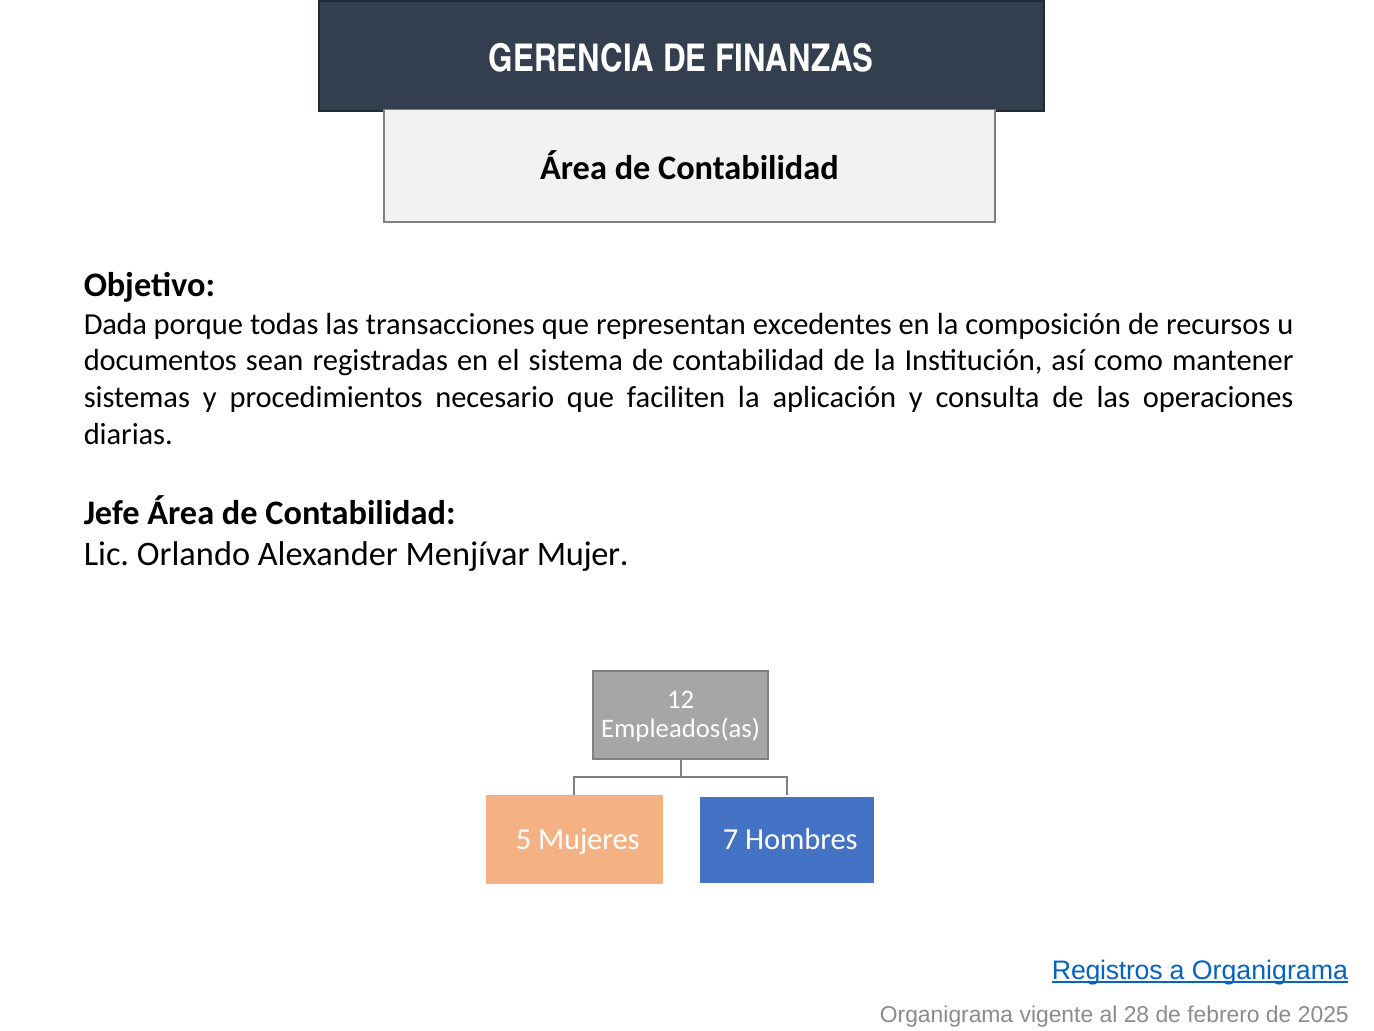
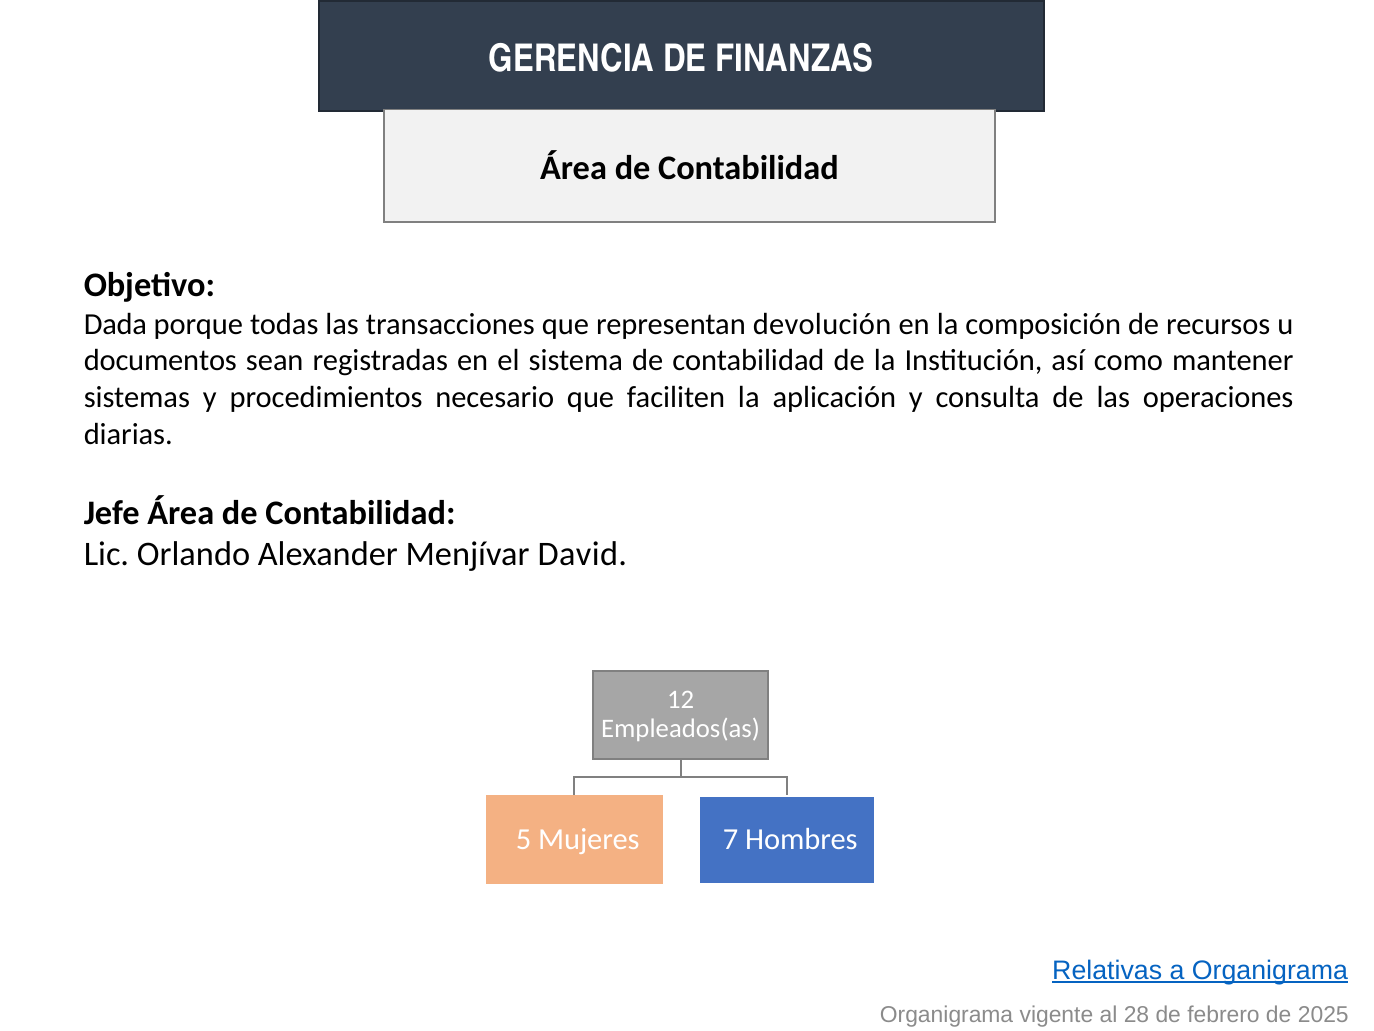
excedentes: excedentes -> devolución
Mujer: Mujer -> David
Registros: Registros -> Relativas
